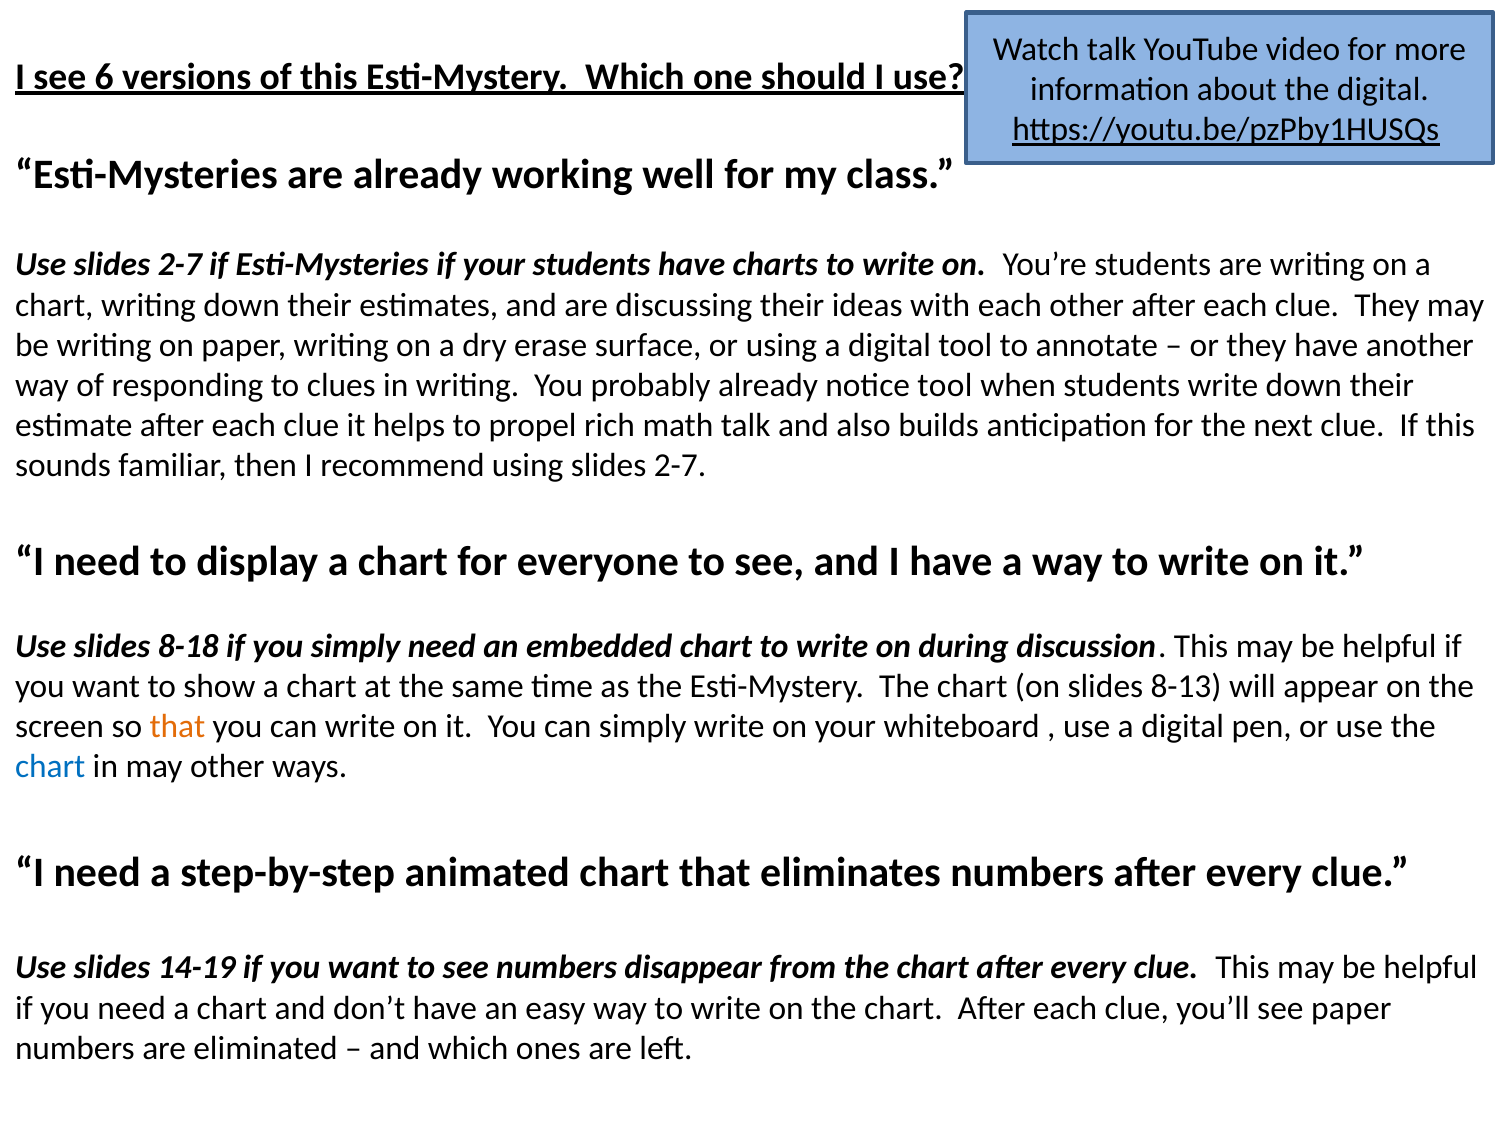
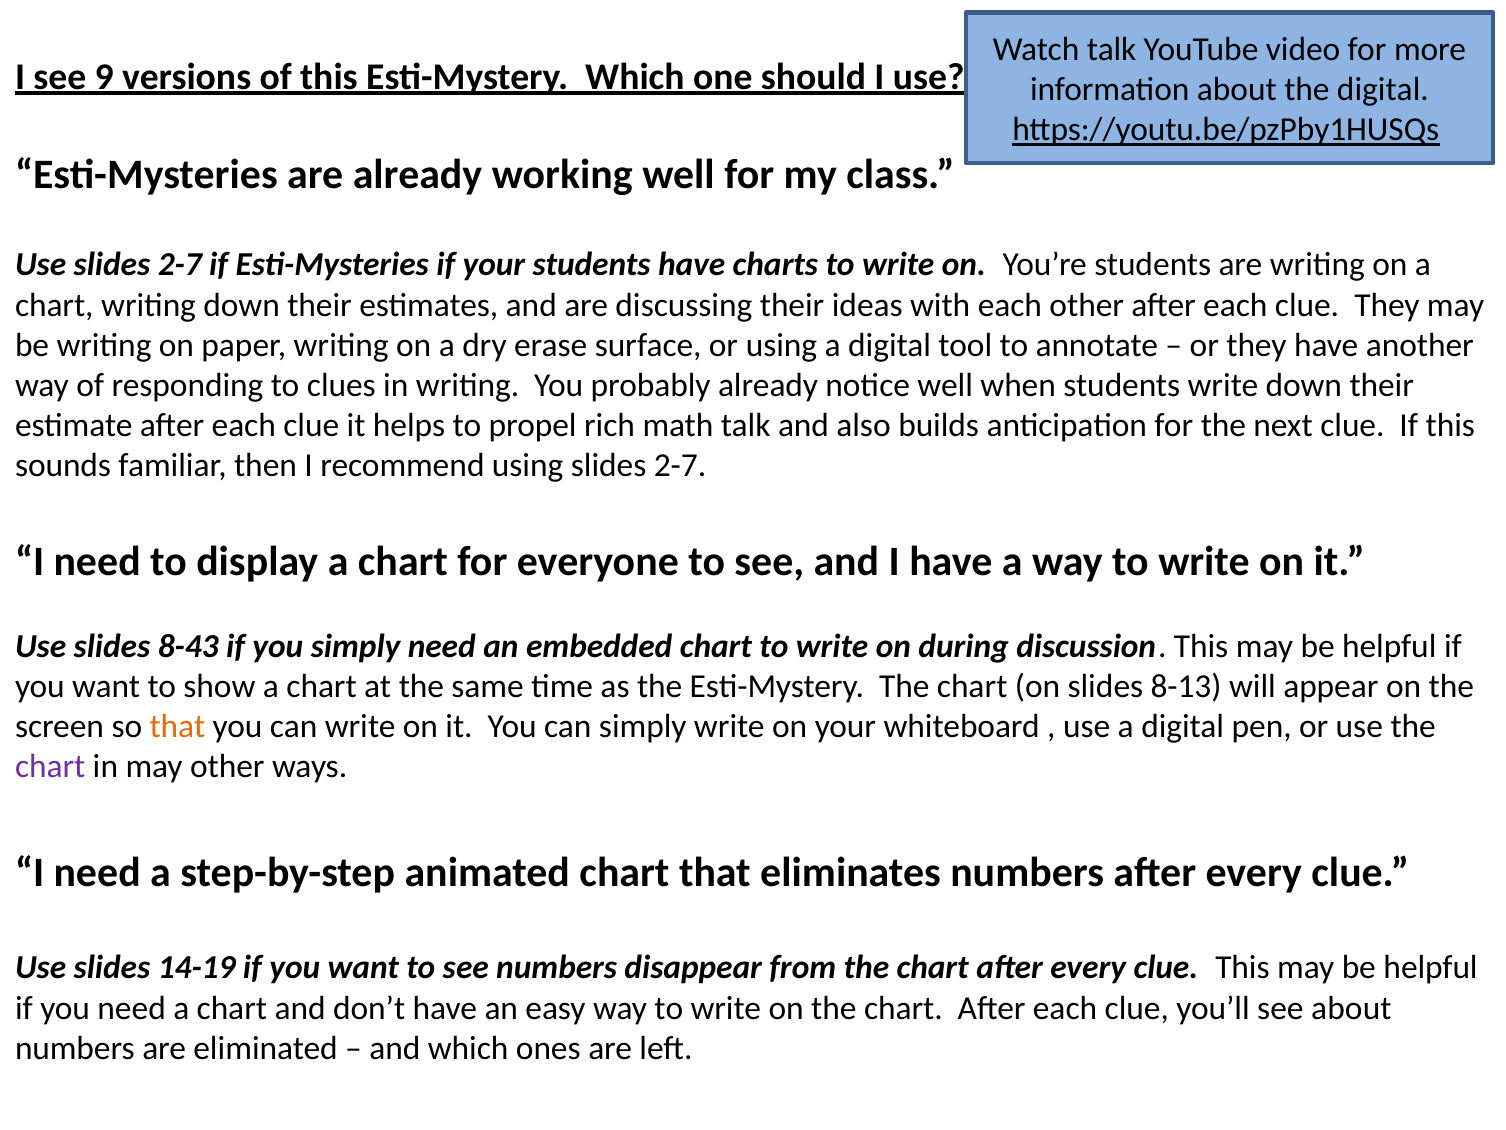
6: 6 -> 9
notice tool: tool -> well
8-18: 8-18 -> 8-43
chart at (50, 767) colour: blue -> purple
see paper: paper -> about
